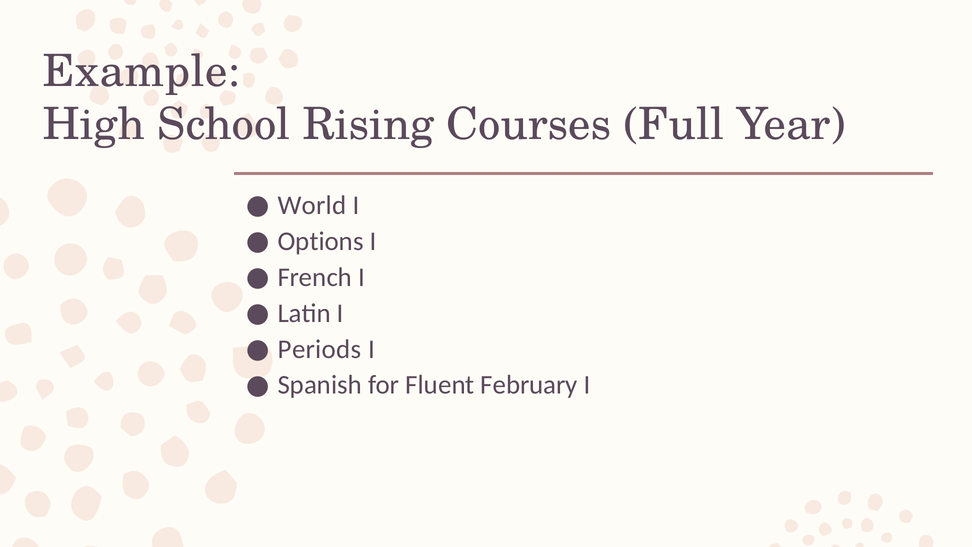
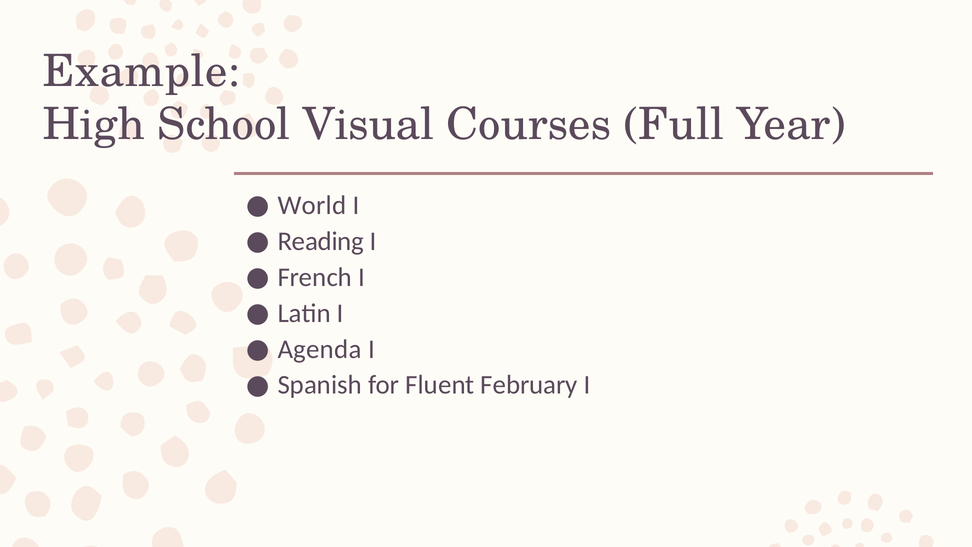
Rising: Rising -> Visual
Options: Options -> Reading
Periods: Periods -> Agenda
